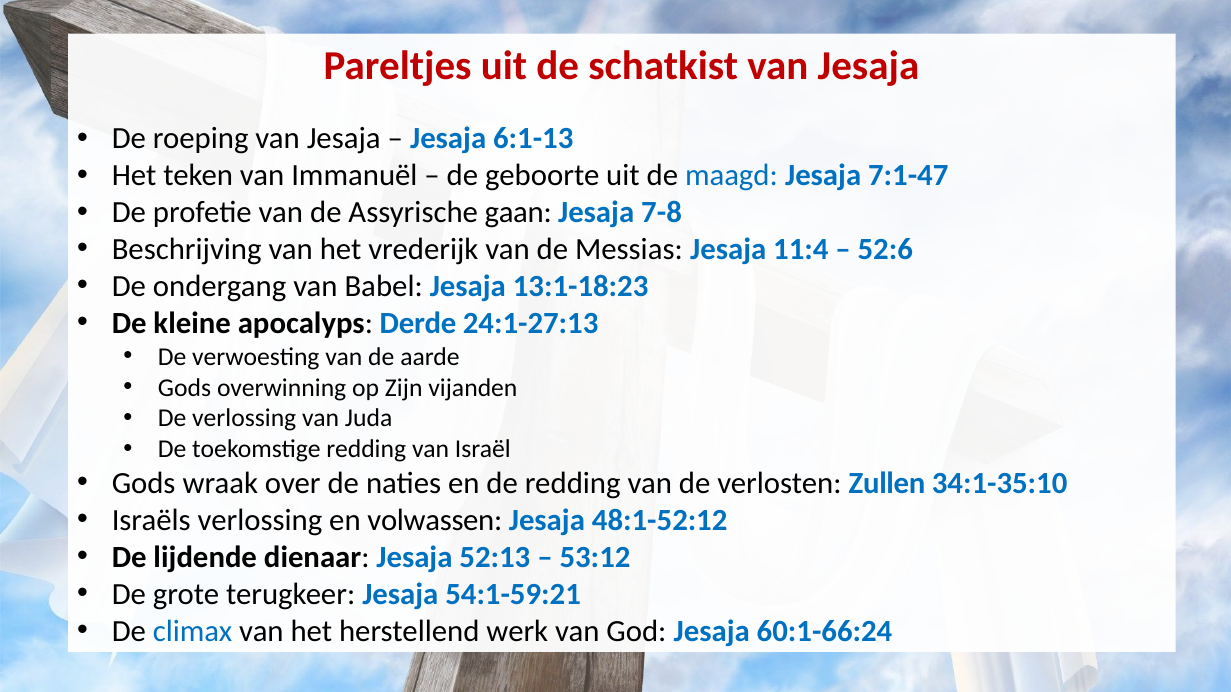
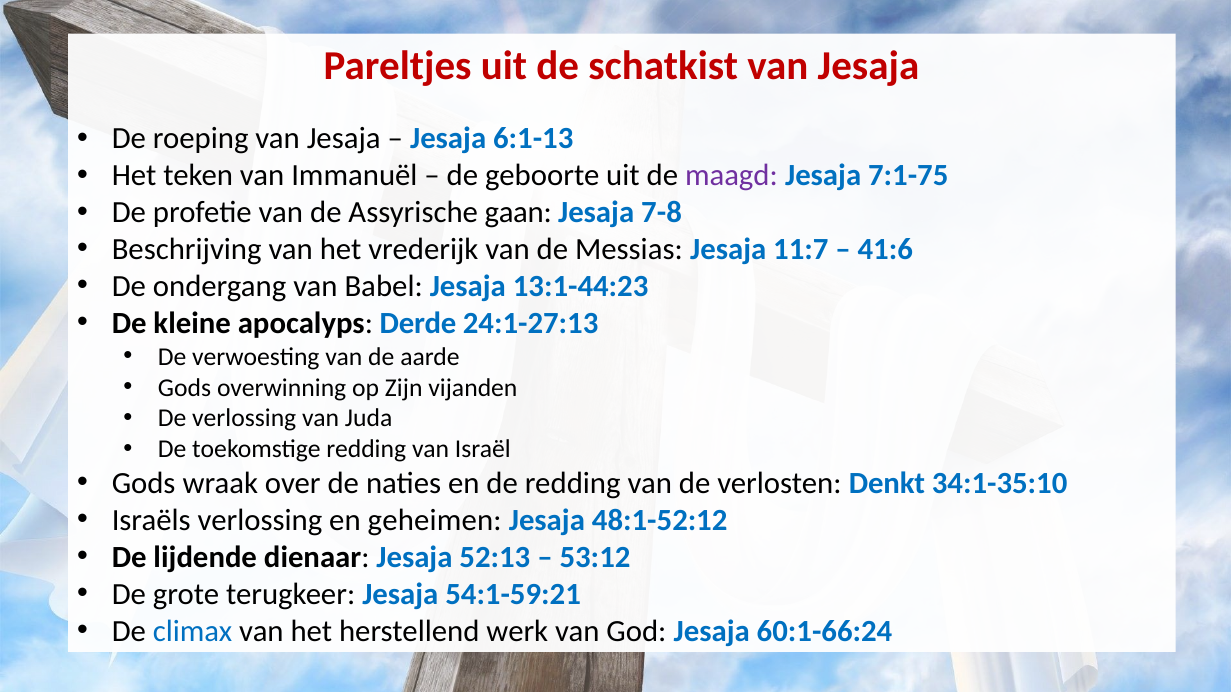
maagd colour: blue -> purple
7:1-47: 7:1-47 -> 7:1-75
11:4: 11:4 -> 11:7
52:6: 52:6 -> 41:6
13:1-18:23: 13:1-18:23 -> 13:1-44:23
Zullen: Zullen -> Denkt
volwassen: volwassen -> geheimen
